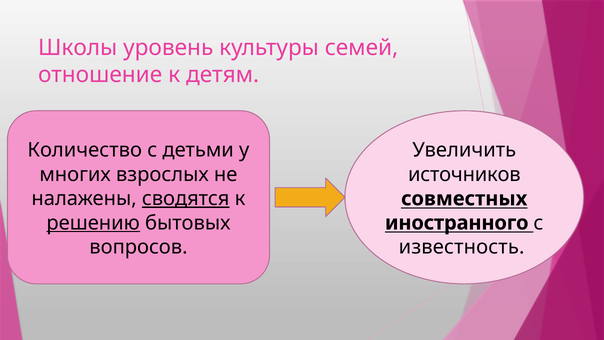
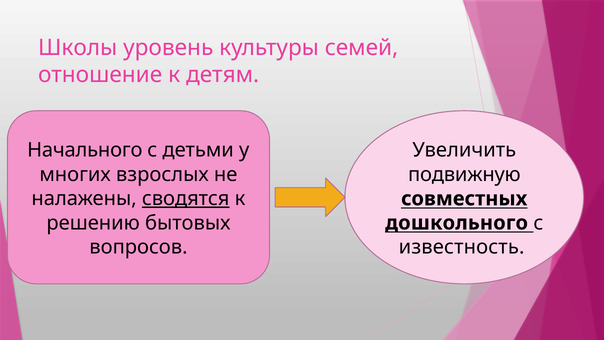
Количество: Количество -> Начального
источников: источников -> подвижную
решению underline: present -> none
иностранного: иностранного -> дошкольного
